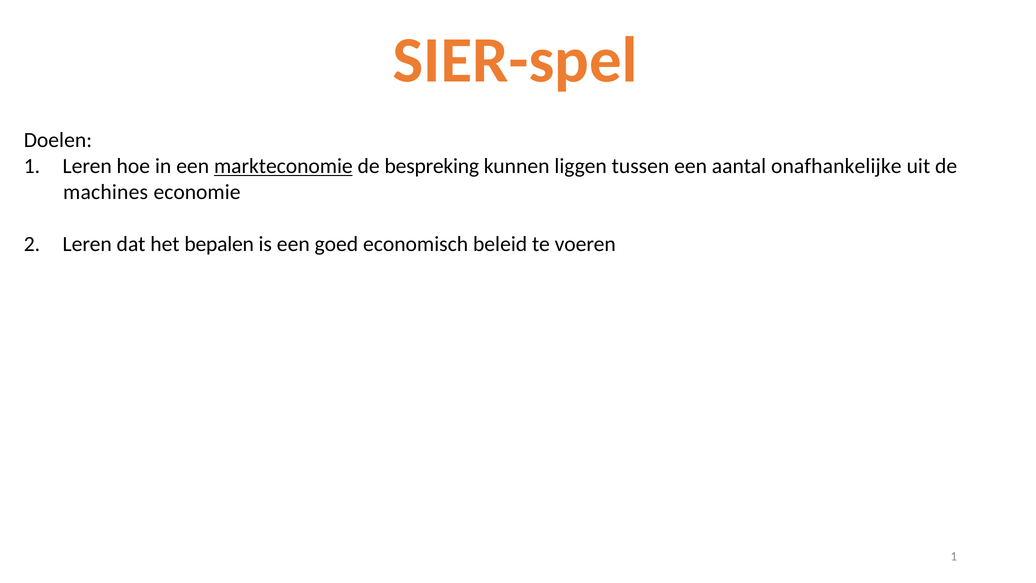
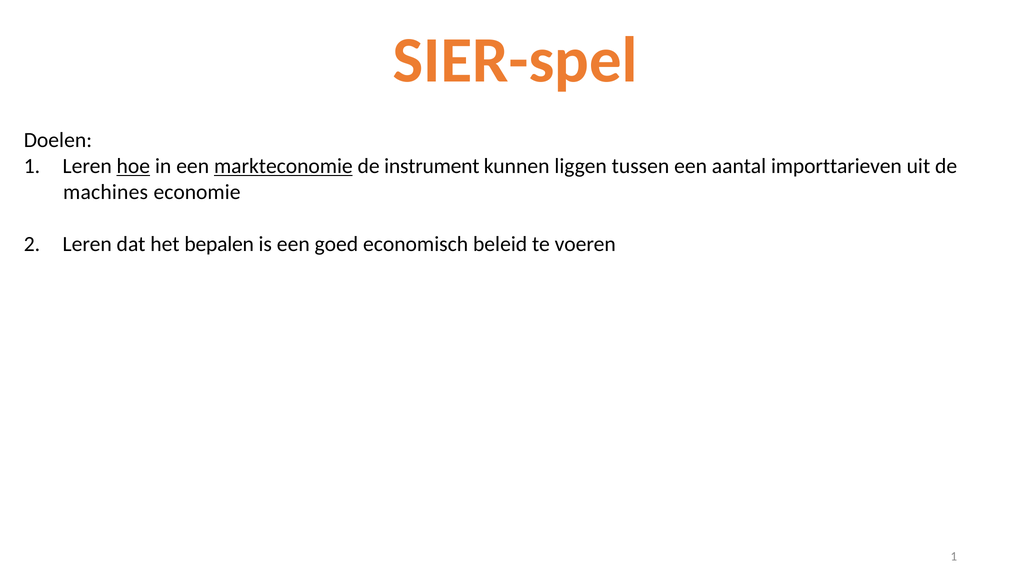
hoe underline: none -> present
bespreking: bespreking -> instrument
onafhankelijke: onafhankelijke -> importtarieven
